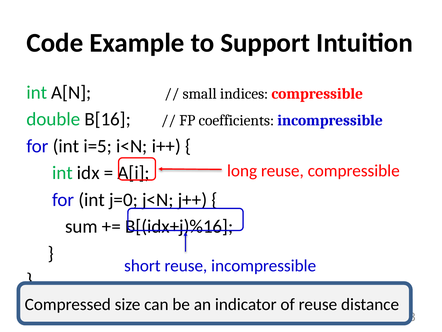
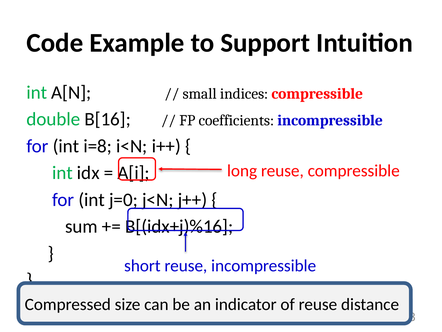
i=5: i=5 -> i=8
